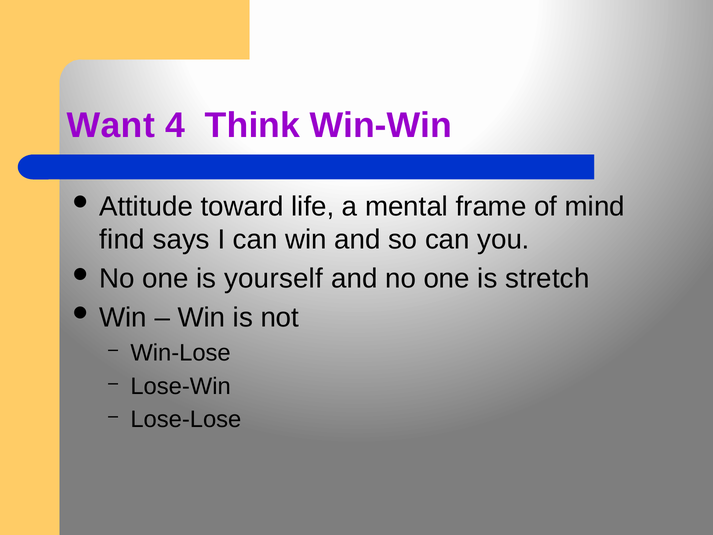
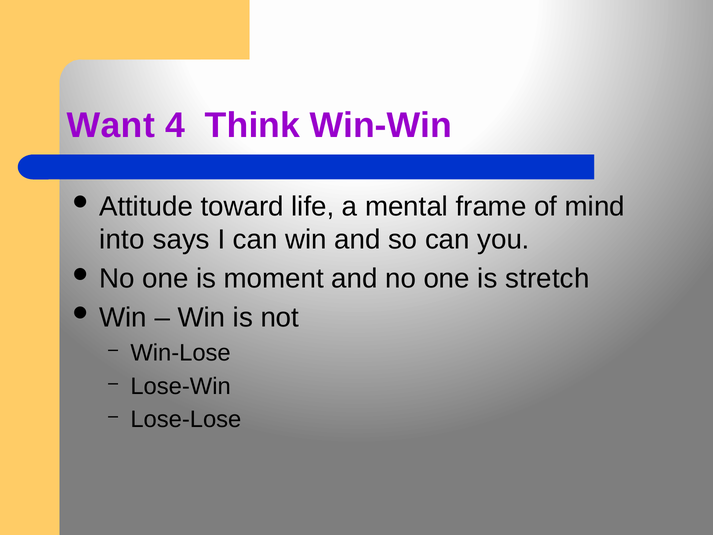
find: find -> into
yourself: yourself -> moment
